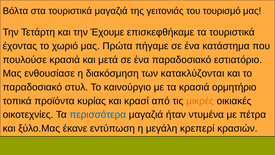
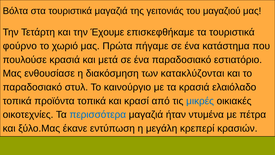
τουρισμό: τουρισμό -> μαγαζιού
έχοντας: έχοντας -> φούρνο
ορμητήριο: ορμητήριο -> ελαιόλαδο
προϊόντα κυρίας: κυρίας -> τοπικά
μικρές colour: orange -> blue
